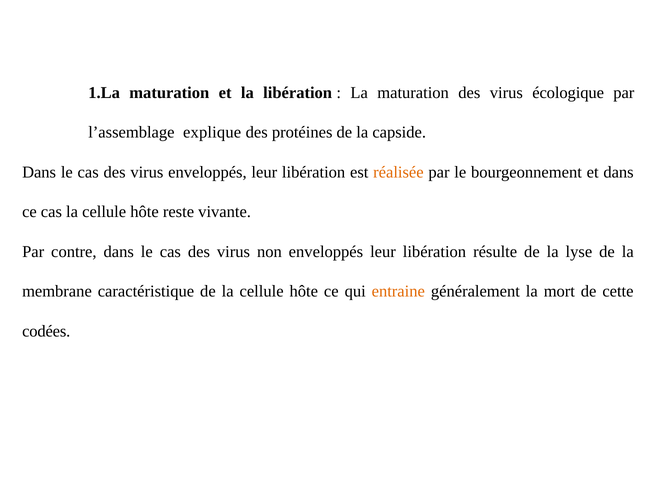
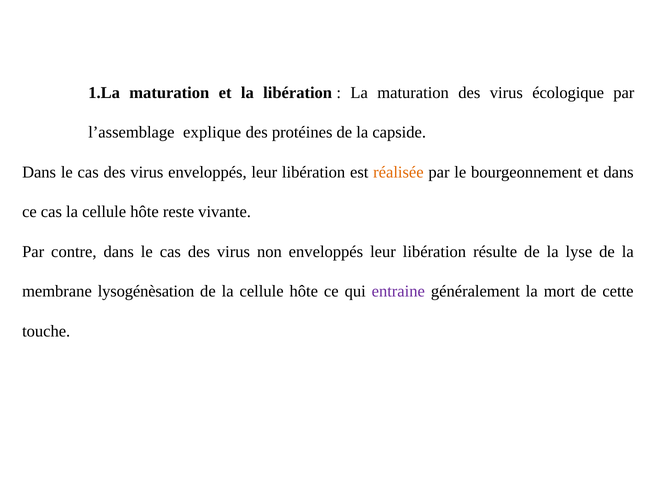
caractéristique: caractéristique -> lysogénèsation
entraine colour: orange -> purple
codées: codées -> touche
